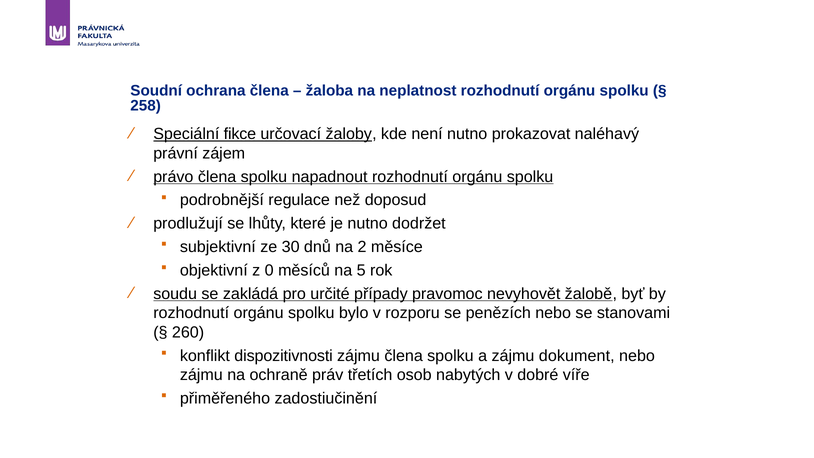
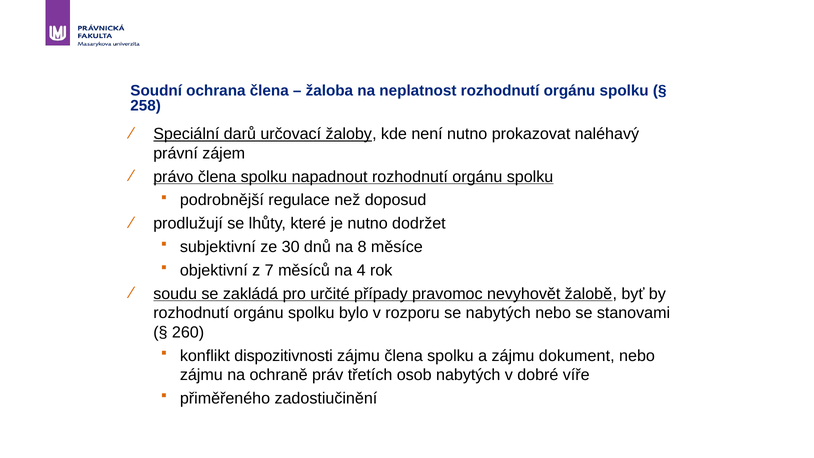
fikce: fikce -> darů
2: 2 -> 8
0: 0 -> 7
5: 5 -> 4
se penězích: penězích -> nabytých
